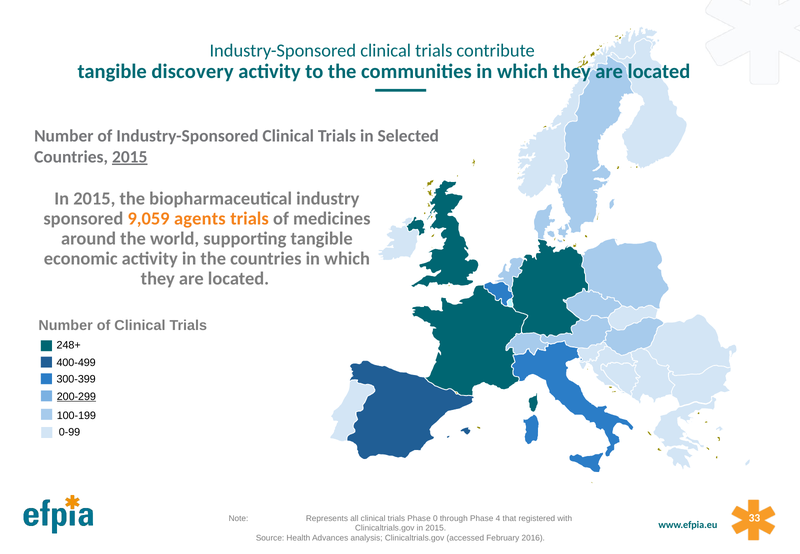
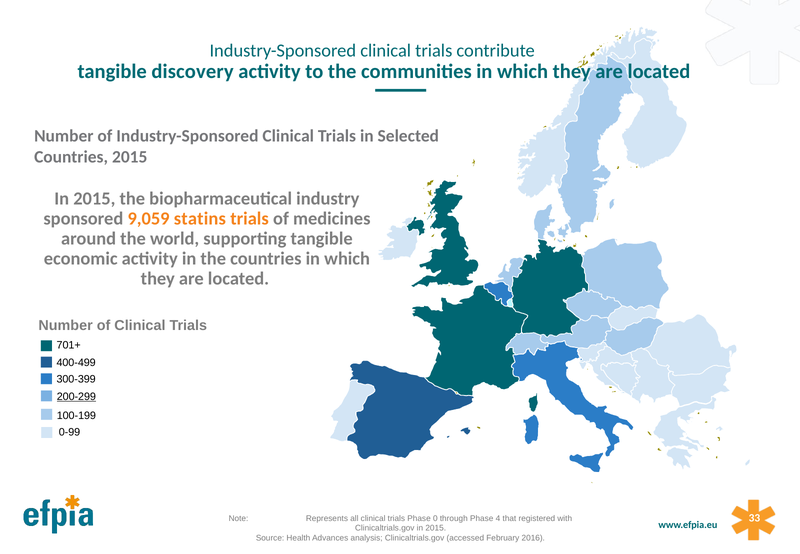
2015 at (130, 157) underline: present -> none
agents: agents -> statins
248+: 248+ -> 701+
